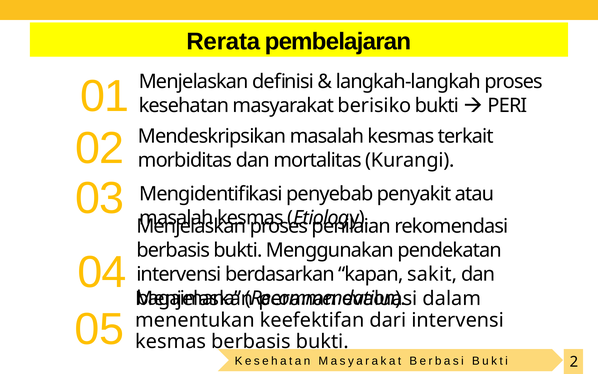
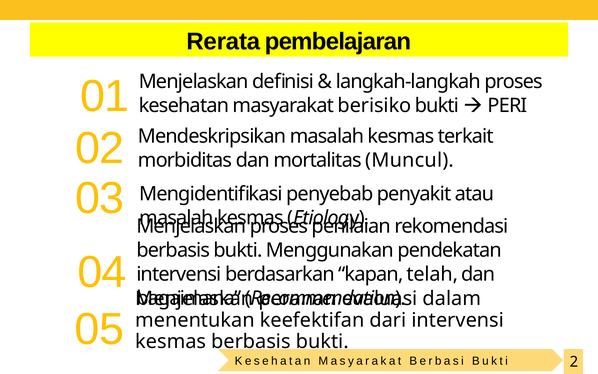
Kurangi: Kurangi -> Muncul
sakit: sakit -> telah
